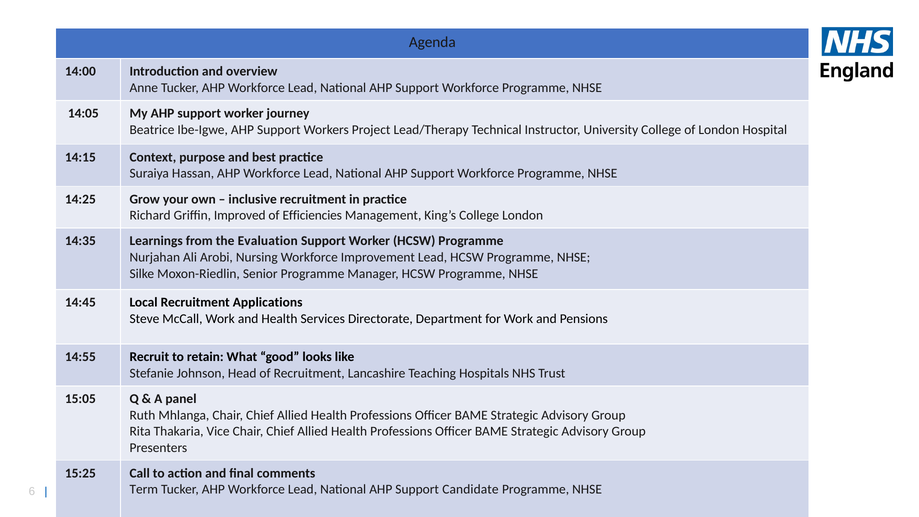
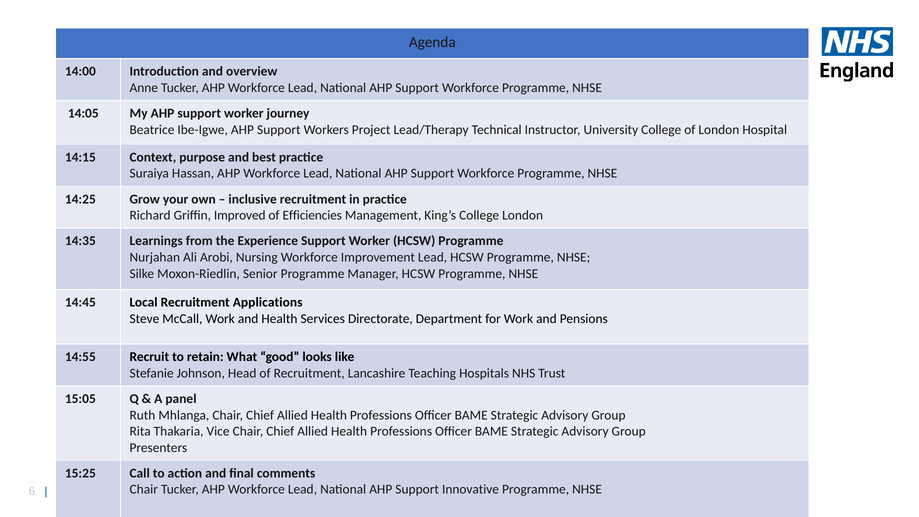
Evaluation: Evaluation -> Experience
Term at (144, 489): Term -> Chair
Candidate: Candidate -> Innovative
